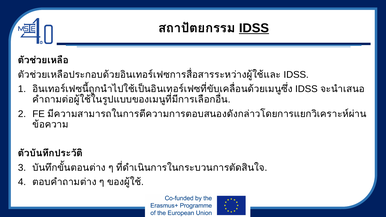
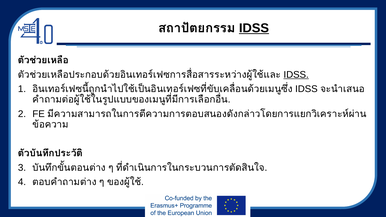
IDSS at (296, 75) underline: none -> present
